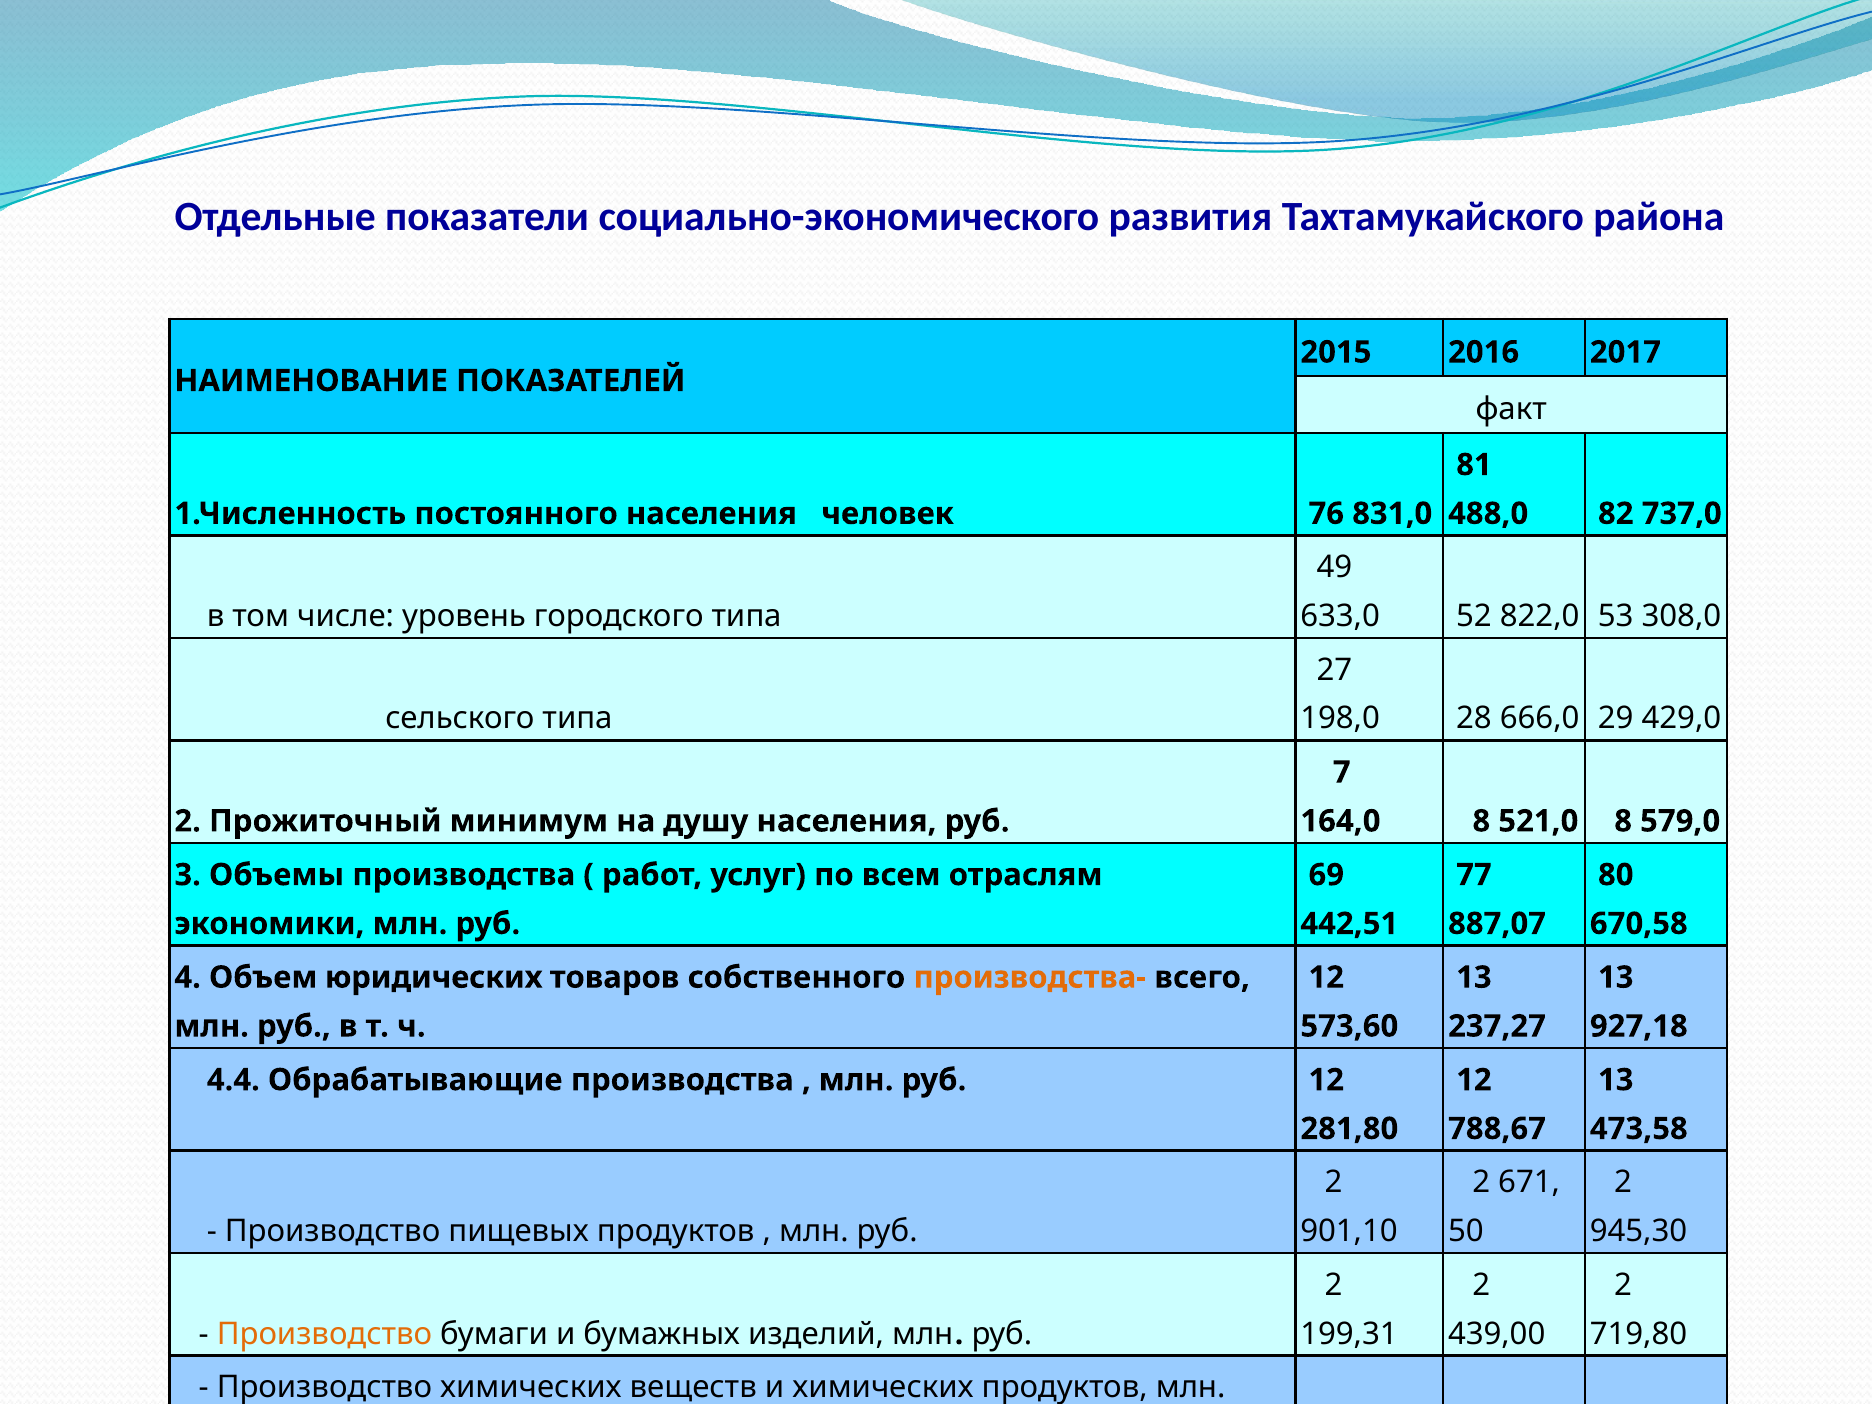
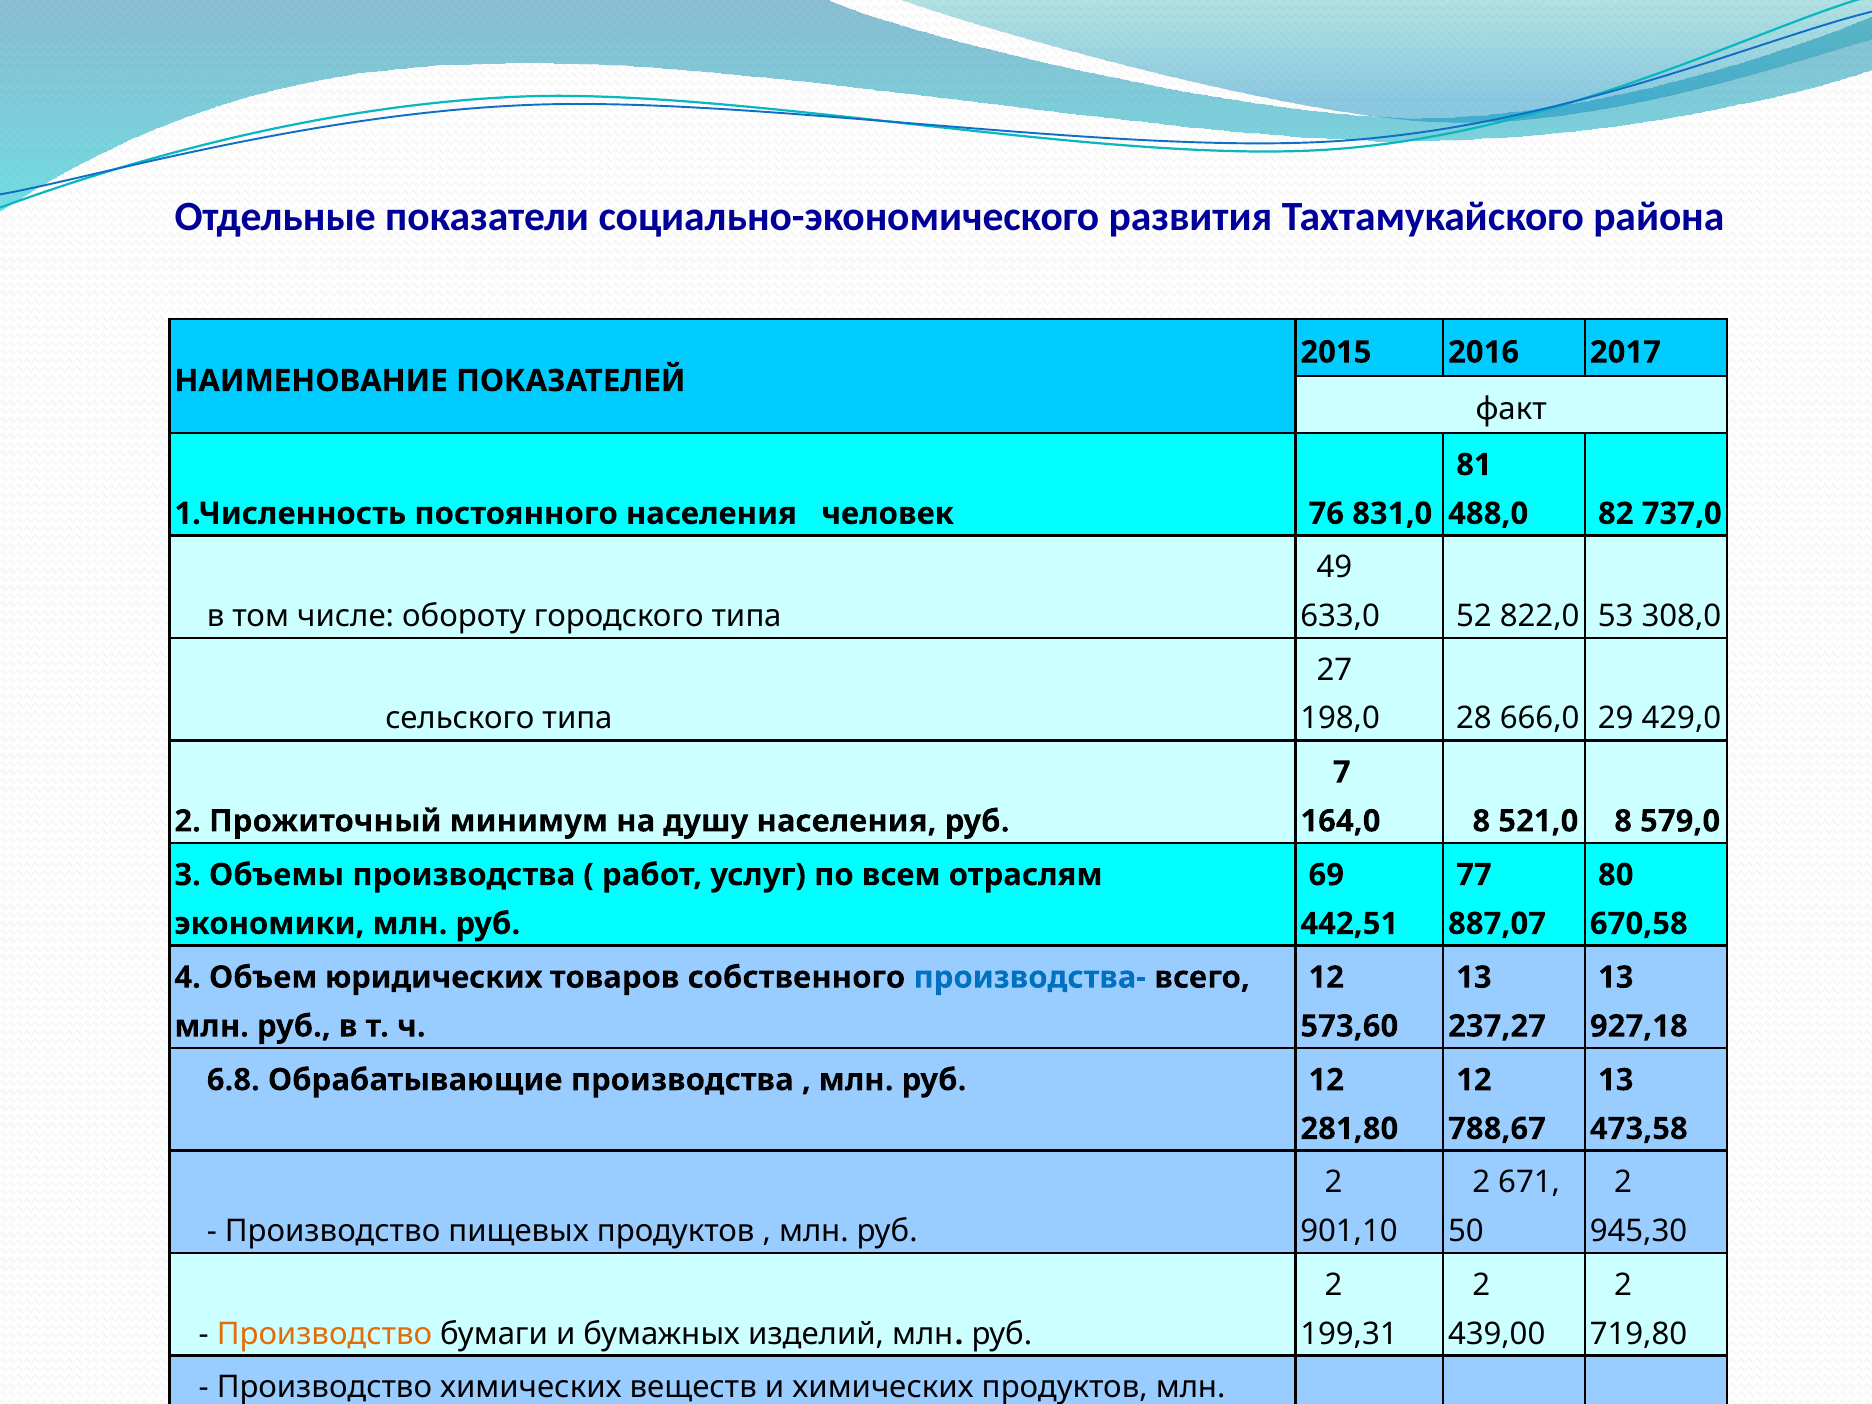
уровень: уровень -> обороту
производства- colour: orange -> blue
4.4 at (233, 1080): 4.4 -> 6.8
